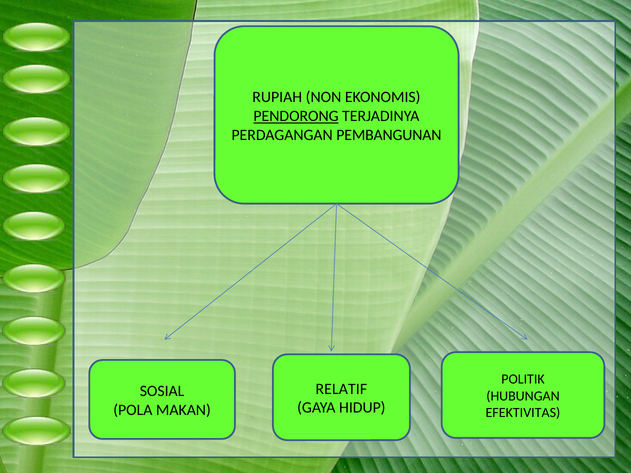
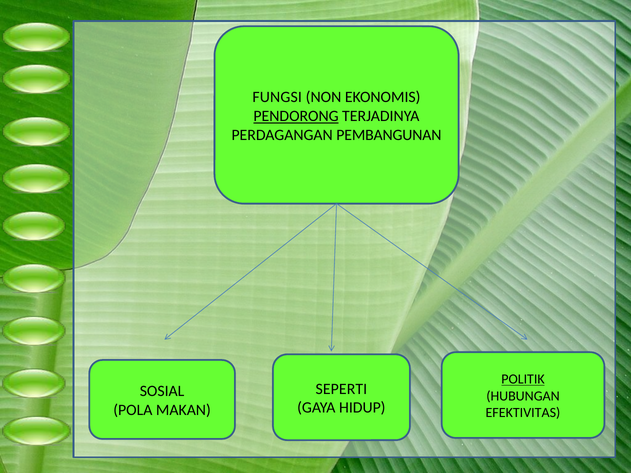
RUPIAH: RUPIAH -> FUNGSI
POLITIK underline: none -> present
RELATIF: RELATIF -> SEPERTI
